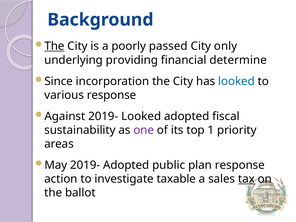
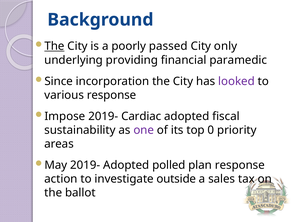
determine: determine -> paramedic
looked at (236, 81) colour: blue -> purple
Against: Against -> Impose
2019- Looked: Looked -> Cardiac
1: 1 -> 0
public: public -> polled
taxable: taxable -> outside
tax underline: present -> none
